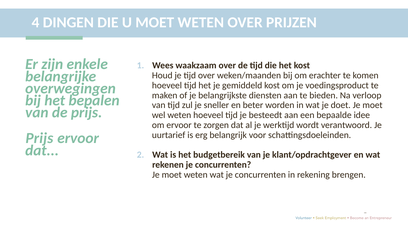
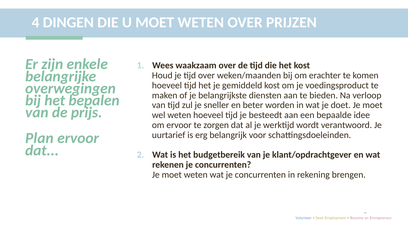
Prijs at (39, 139): Prijs -> Plan
